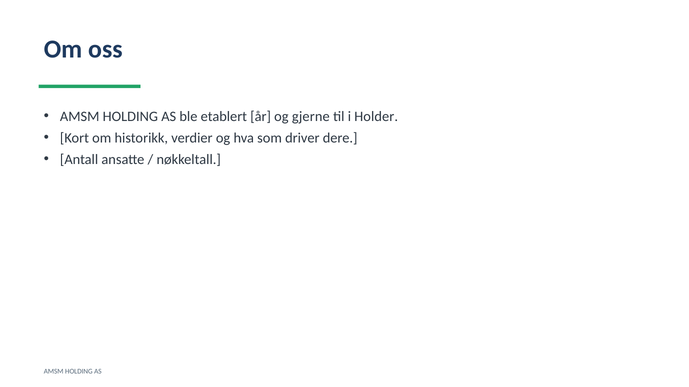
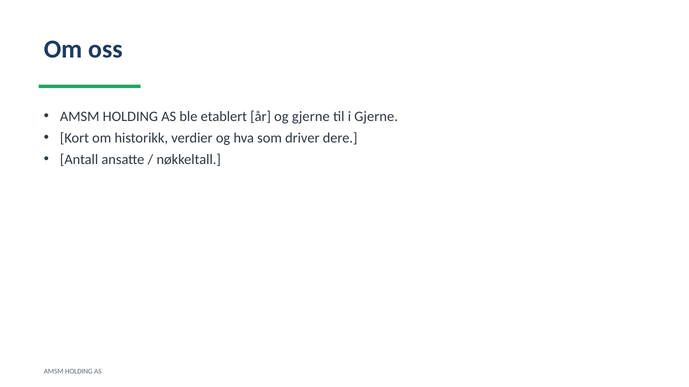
i Holder: Holder -> Gjerne
